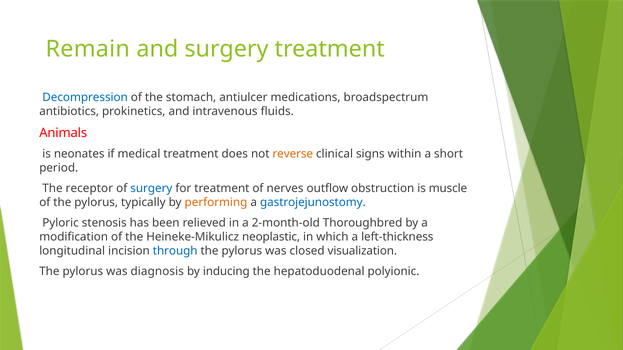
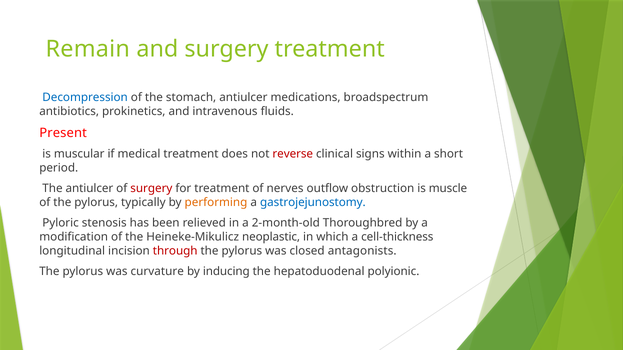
Animals: Animals -> Present
neonates: neonates -> muscular
reverse colour: orange -> red
The receptor: receptor -> antiulcer
surgery at (151, 189) colour: blue -> red
left-thickness: left-thickness -> cell-thickness
through colour: blue -> red
visualization: visualization -> antagonists
diagnosis: diagnosis -> curvature
